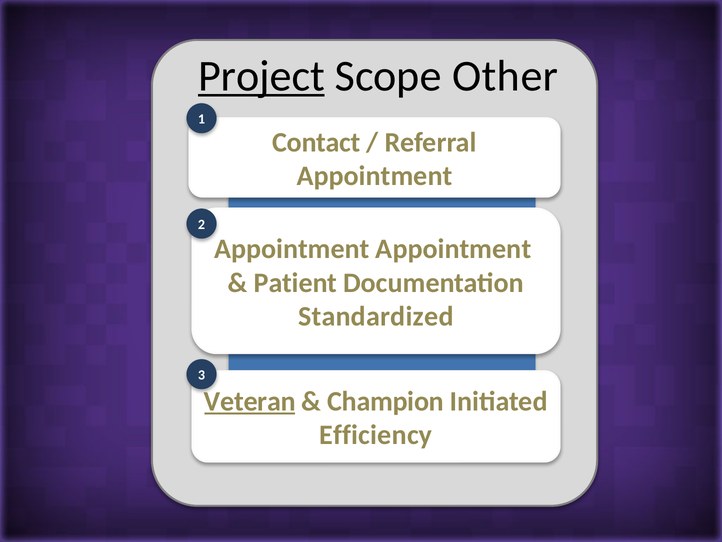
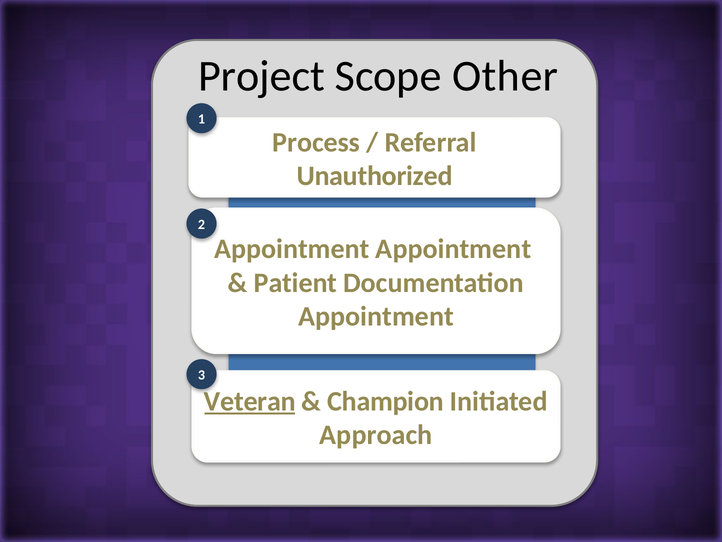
Project underline: present -> none
Contact: Contact -> Process
Appointment at (374, 176): Appointment -> Unauthorized
Standardized at (376, 316): Standardized -> Appointment
Efficiency: Efficiency -> Approach
